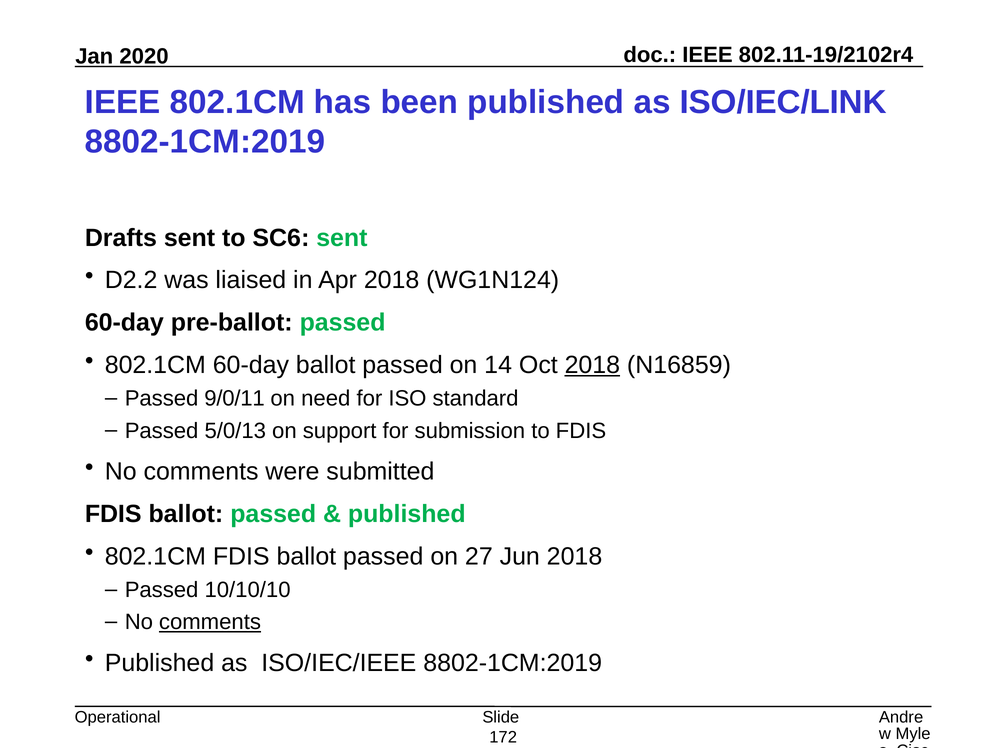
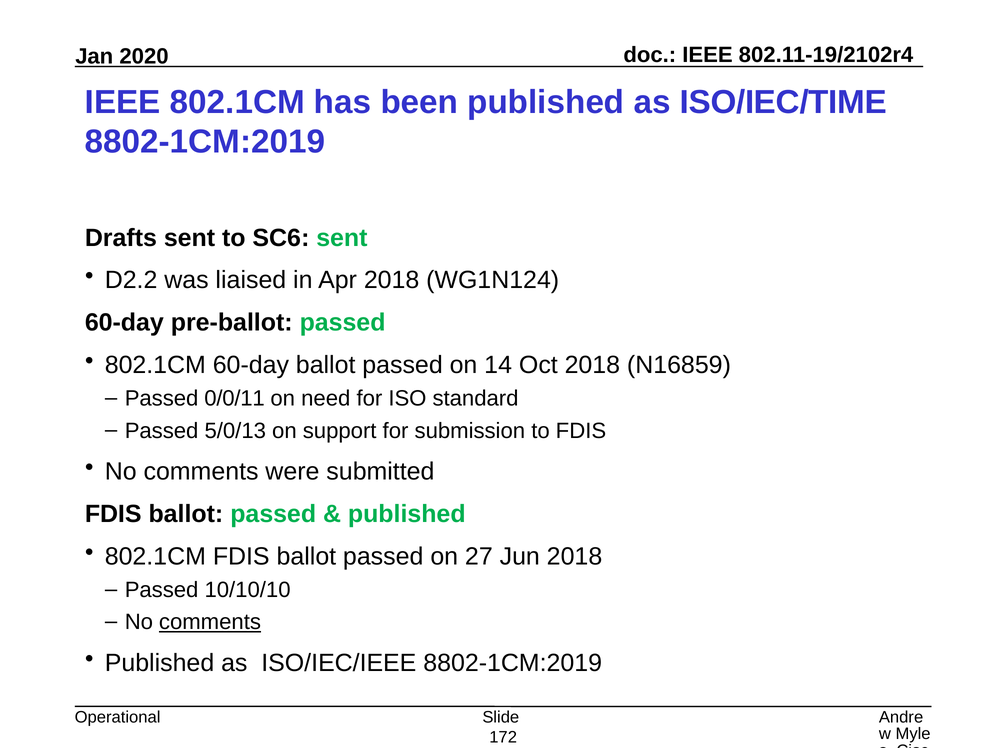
ISO/IEC/LINK: ISO/IEC/LINK -> ISO/IEC/TIME
2018 at (592, 365) underline: present -> none
9/0/11: 9/0/11 -> 0/0/11
